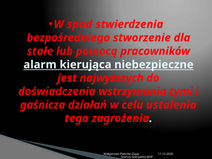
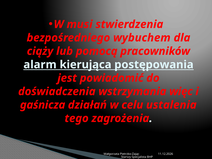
spod: spod -> musi
stworzenie: stworzenie -> wybuchem
stałe: stałe -> ciąży
niebezpieczne: niebezpieczne -> postępowania
najwyższych: najwyższych -> powiadomić
tymi: tymi -> więc
